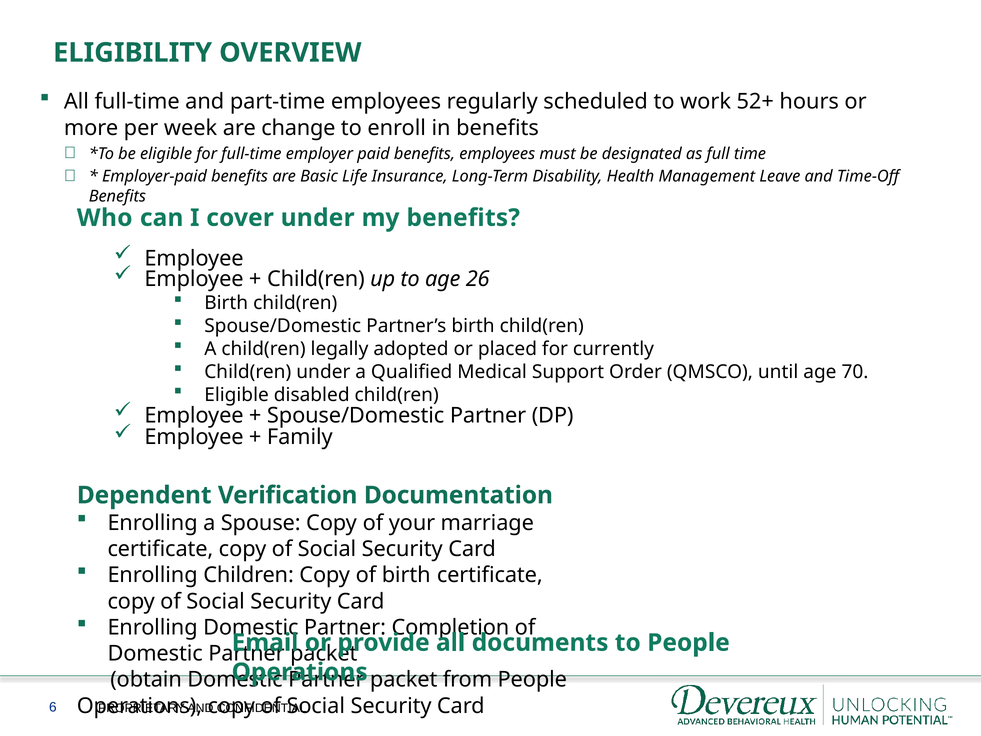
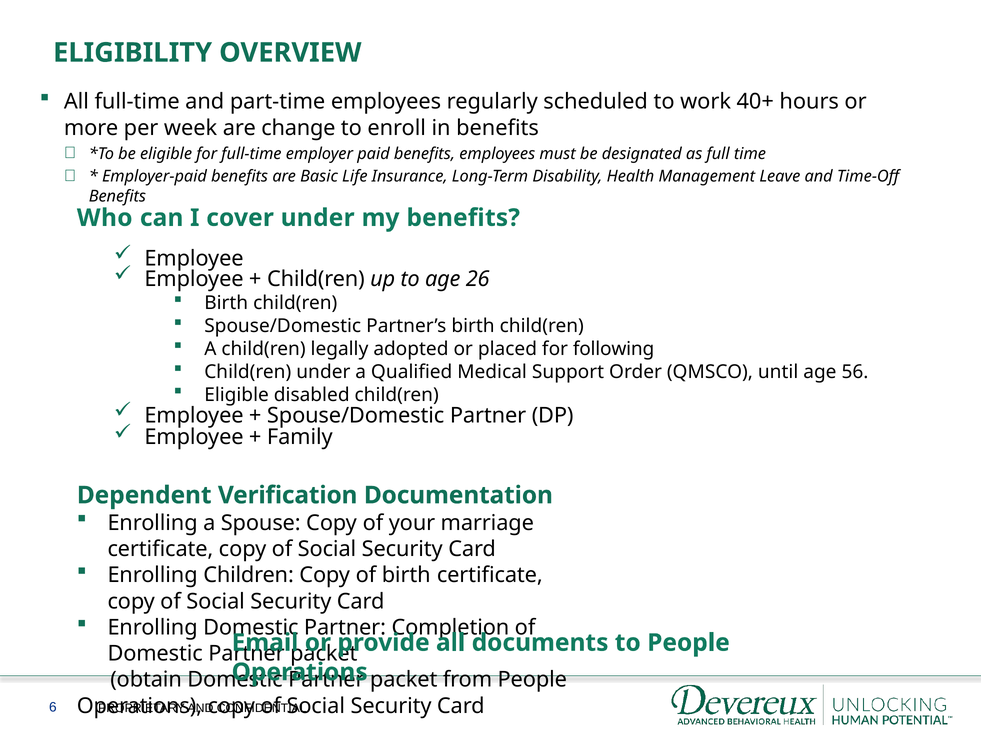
52+: 52+ -> 40+
currently: currently -> following
70: 70 -> 56
